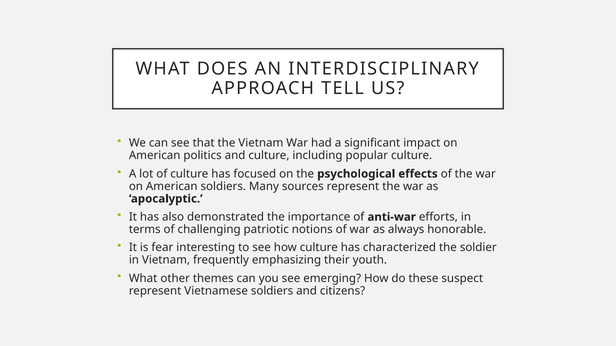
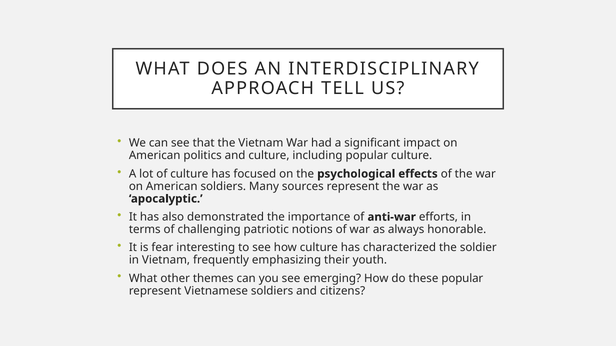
these suspect: suspect -> popular
